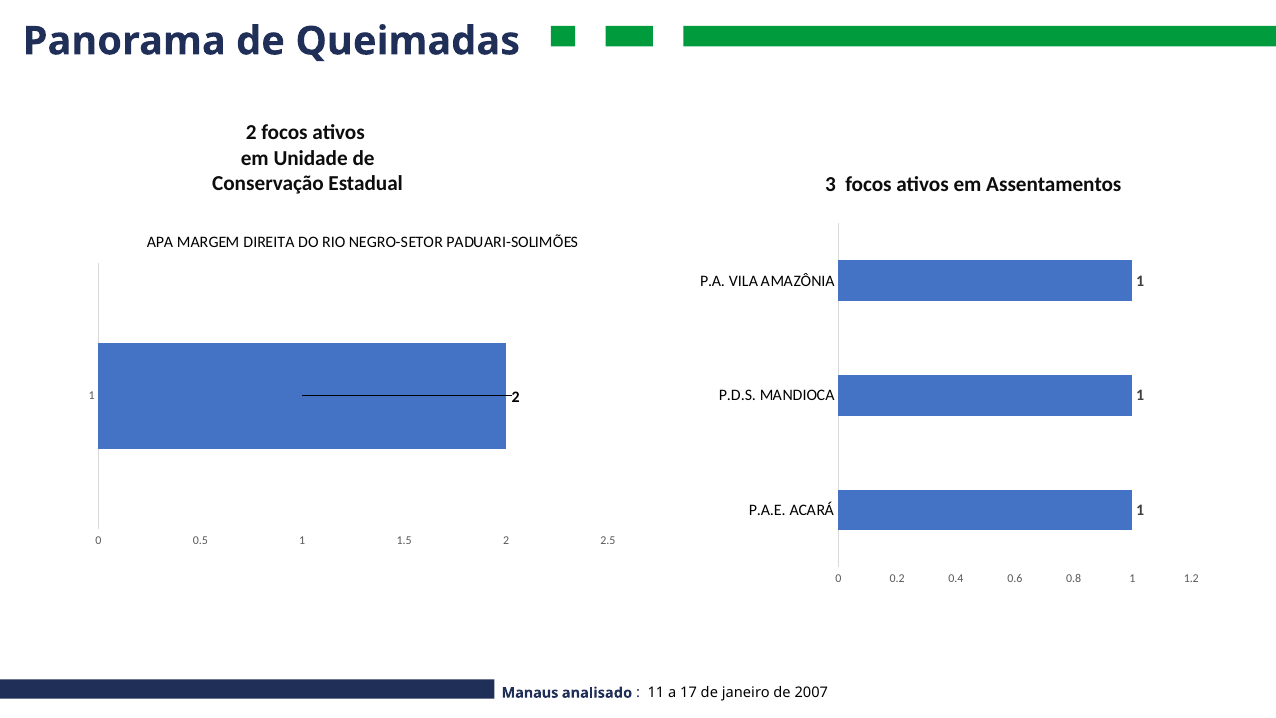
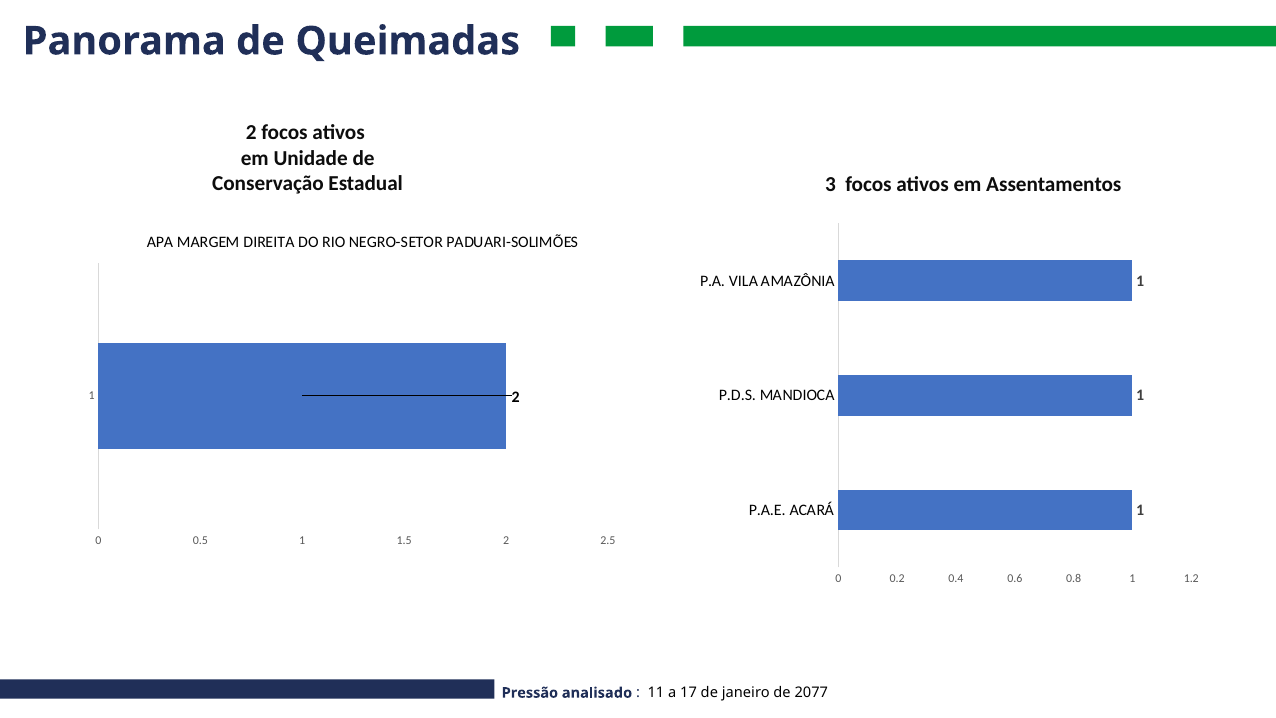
Manaus: Manaus -> Pressão
2007: 2007 -> 2077
